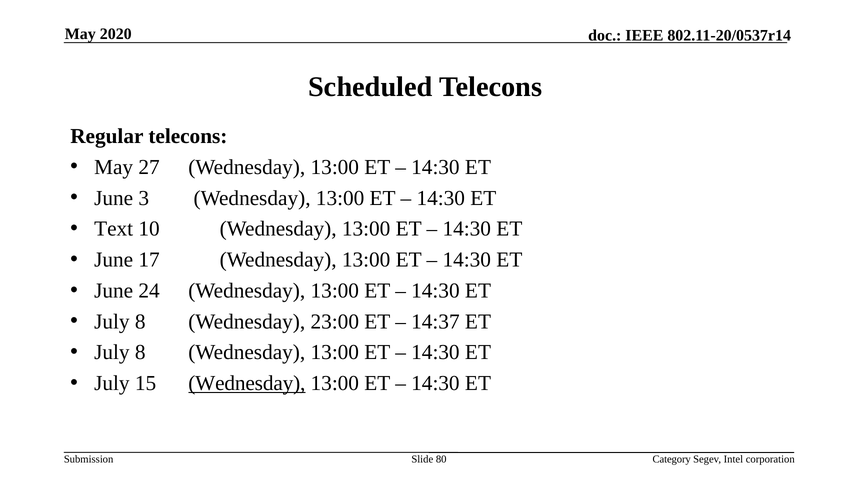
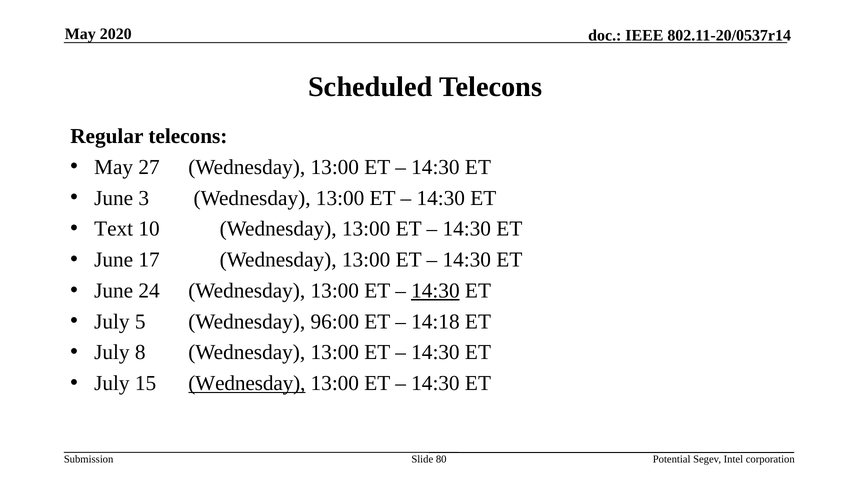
14:30 at (435, 290) underline: none -> present
8 at (140, 321): 8 -> 5
23:00: 23:00 -> 96:00
14:37: 14:37 -> 14:18
Category: Category -> Potential
